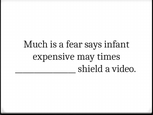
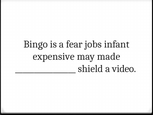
Much: Much -> Bingo
says: says -> jobs
times: times -> made
